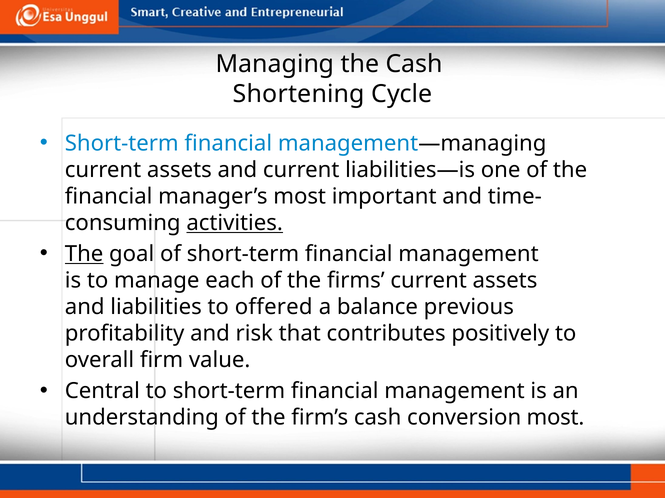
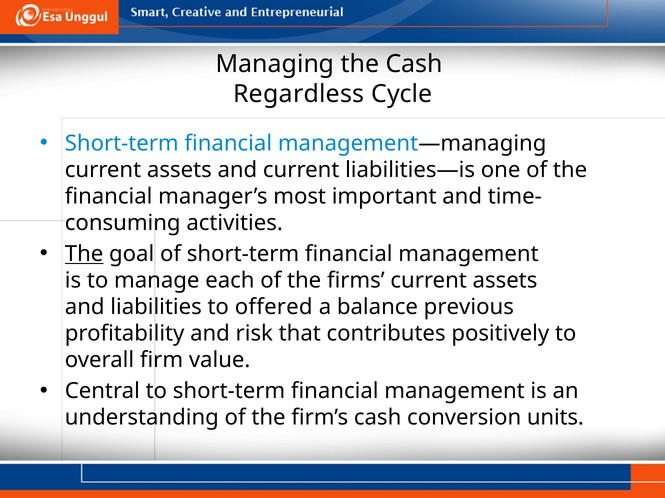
Shortening: Shortening -> Regardless
activities underline: present -> none
conversion most: most -> units
